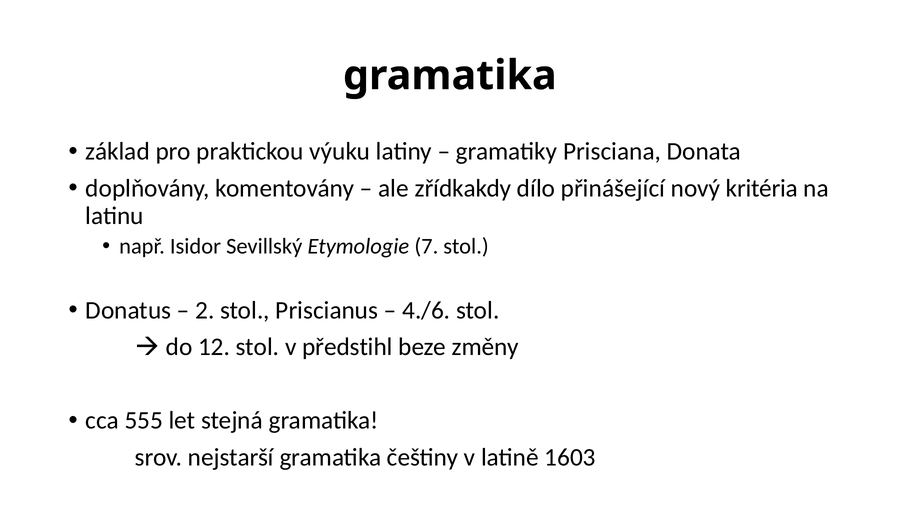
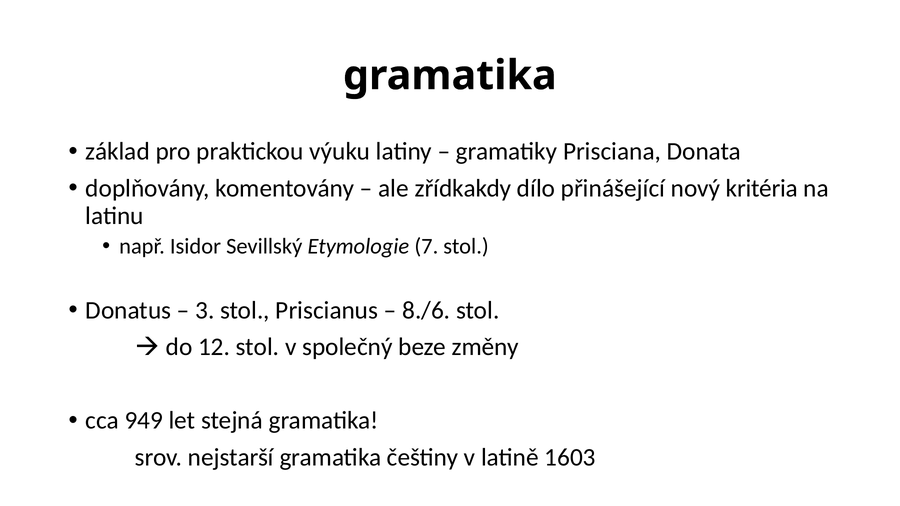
2: 2 -> 3
4./6: 4./6 -> 8./6
předstihl: předstihl -> společný
555: 555 -> 949
